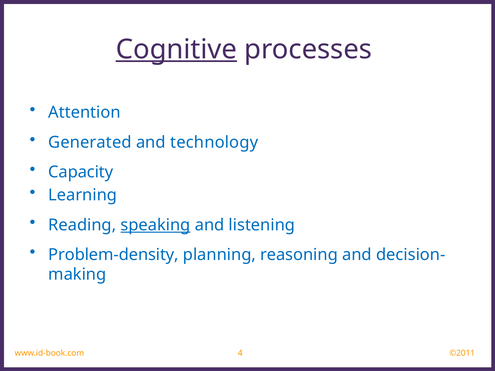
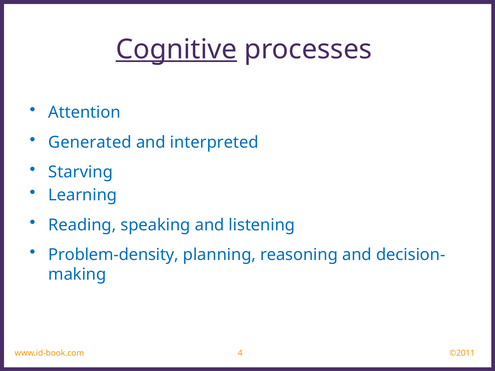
technology: technology -> interpreted
Capacity: Capacity -> Starving
speaking underline: present -> none
